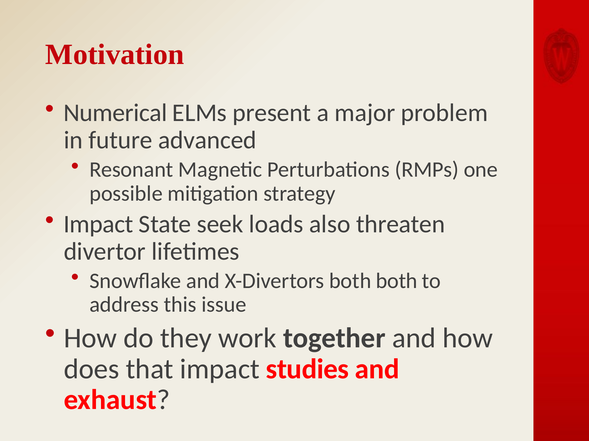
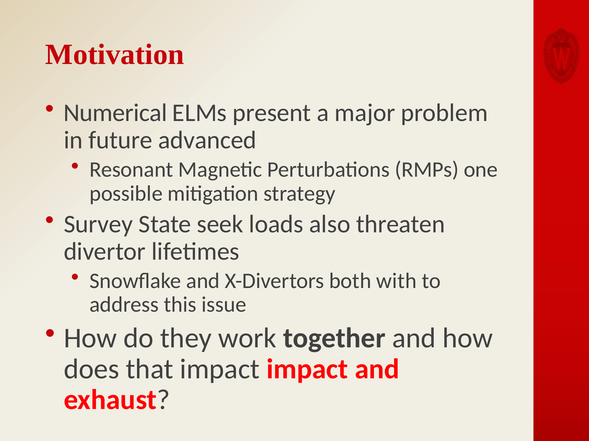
Impact at (98, 225): Impact -> Survey
both both: both -> with
impact studies: studies -> impact
